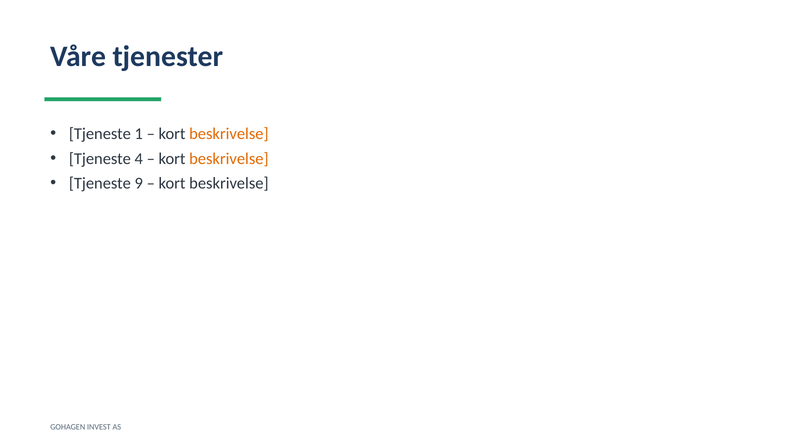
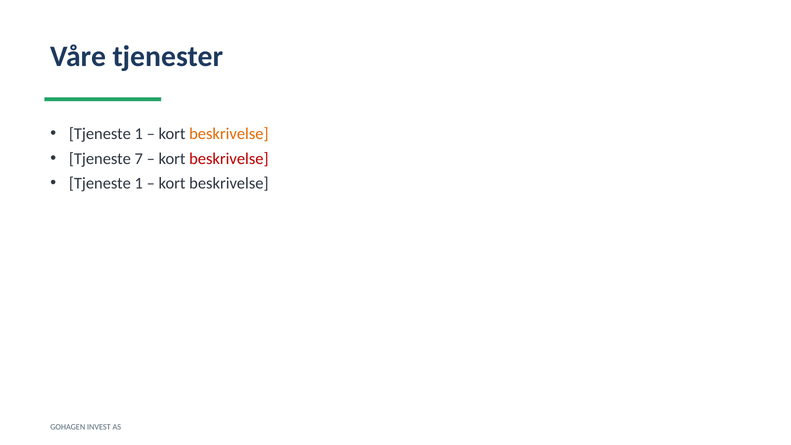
4: 4 -> 7
beskrivelse at (229, 159) colour: orange -> red
9 at (139, 183): 9 -> 1
